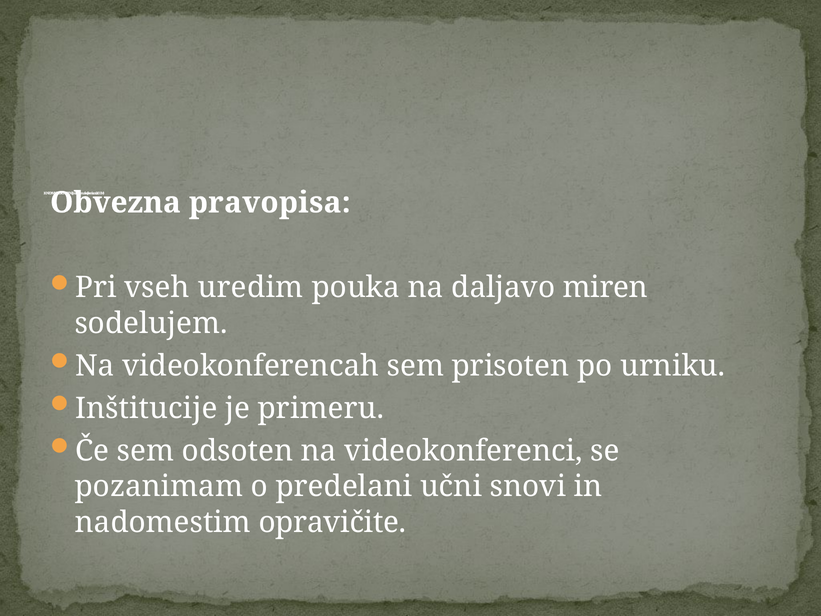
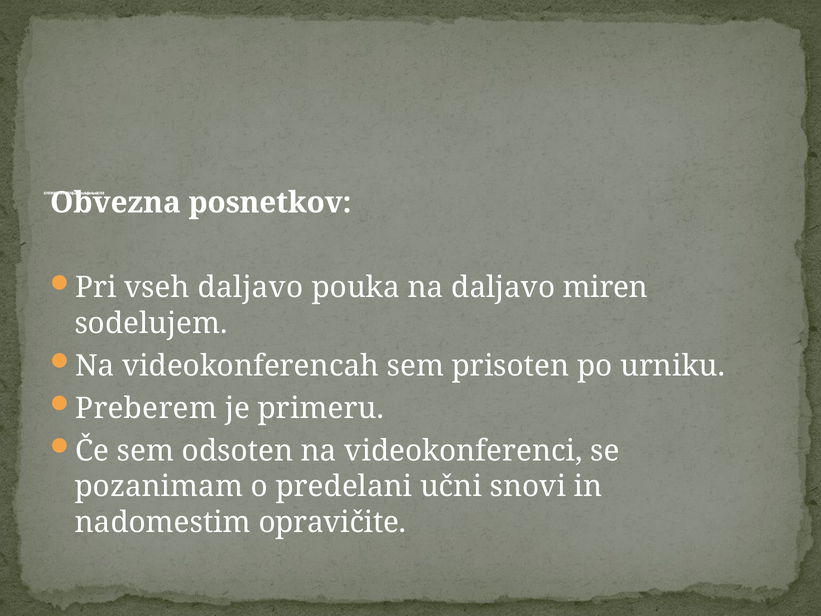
pravopisa: pravopisa -> posnetkov
vseh uredim: uredim -> daljavo
Inštitucije: Inštitucije -> Preberem
